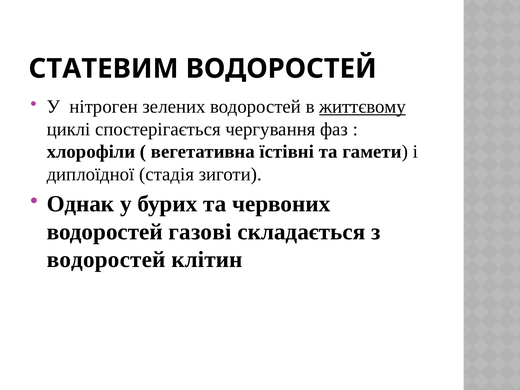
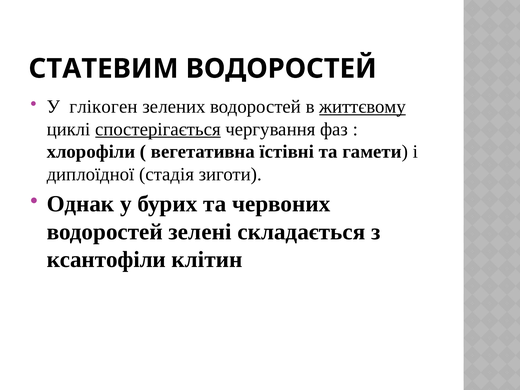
нітроген: нітроген -> глікоген
спостерігається underline: none -> present
газові: газові -> зелені
водоростей at (106, 259): водоростей -> ксантофіли
